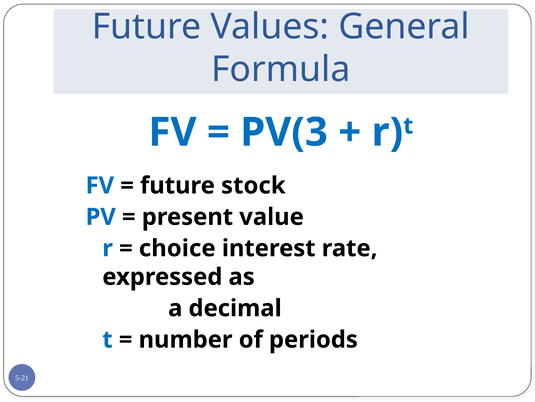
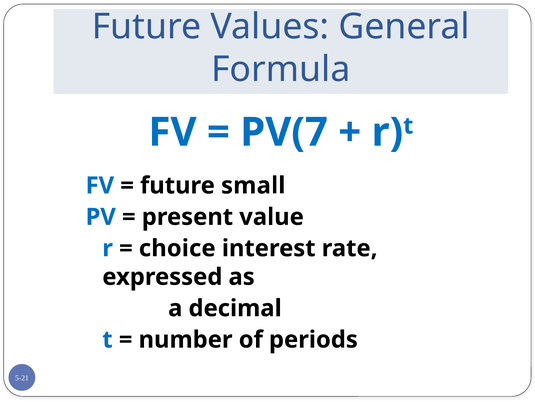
PV(3: PV(3 -> PV(7
stock: stock -> small
